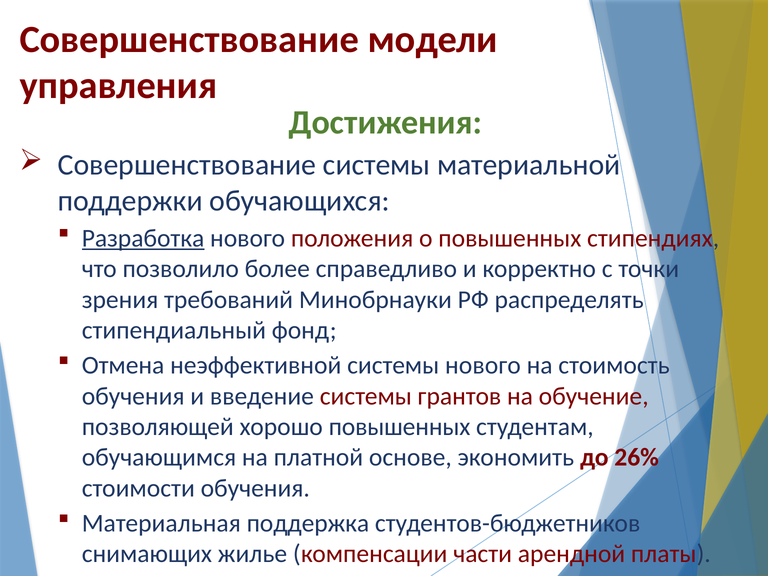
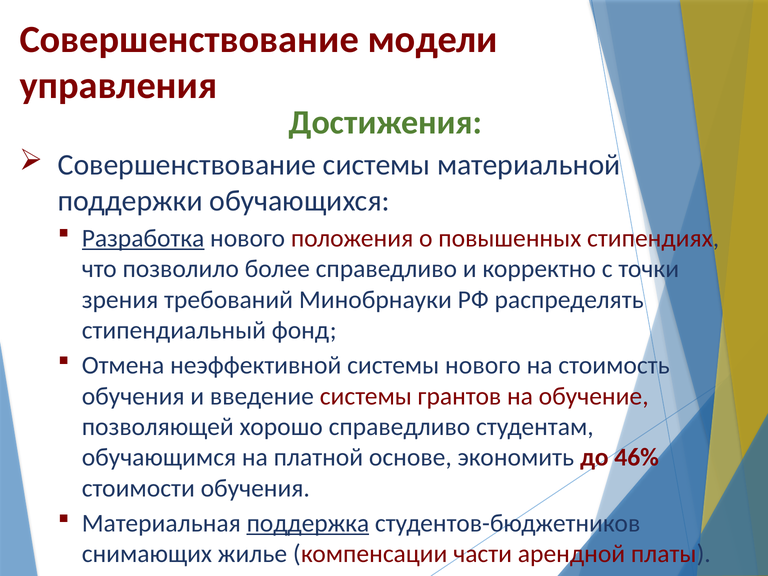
хорошо повышенных: повышенных -> справедливо
26%: 26% -> 46%
поддержка underline: none -> present
